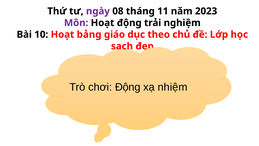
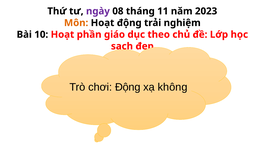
Môn colour: purple -> orange
bảng: bảng -> phần
nhiệm: nhiệm -> không
